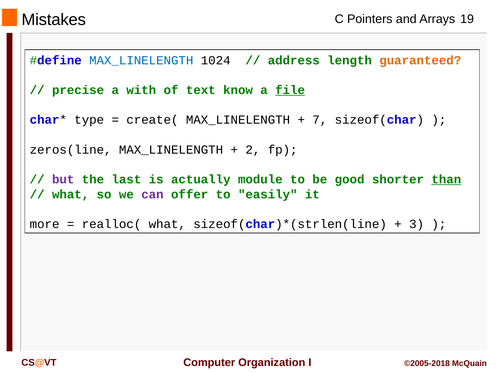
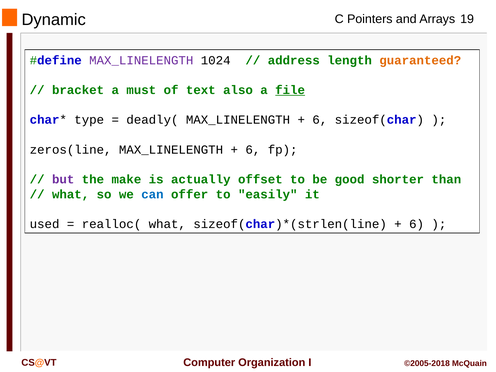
Mistakes: Mistakes -> Dynamic
MAX_LINELENGTH at (141, 60) colour: blue -> purple
precise: precise -> bracket
with: with -> must
know: know -> also
create(: create( -> deadly(
7 at (320, 120): 7 -> 6
2 at (253, 150): 2 -> 6
last: last -> make
module: module -> offset
than underline: present -> none
can colour: purple -> blue
more: more -> used
3 at (417, 224): 3 -> 6
